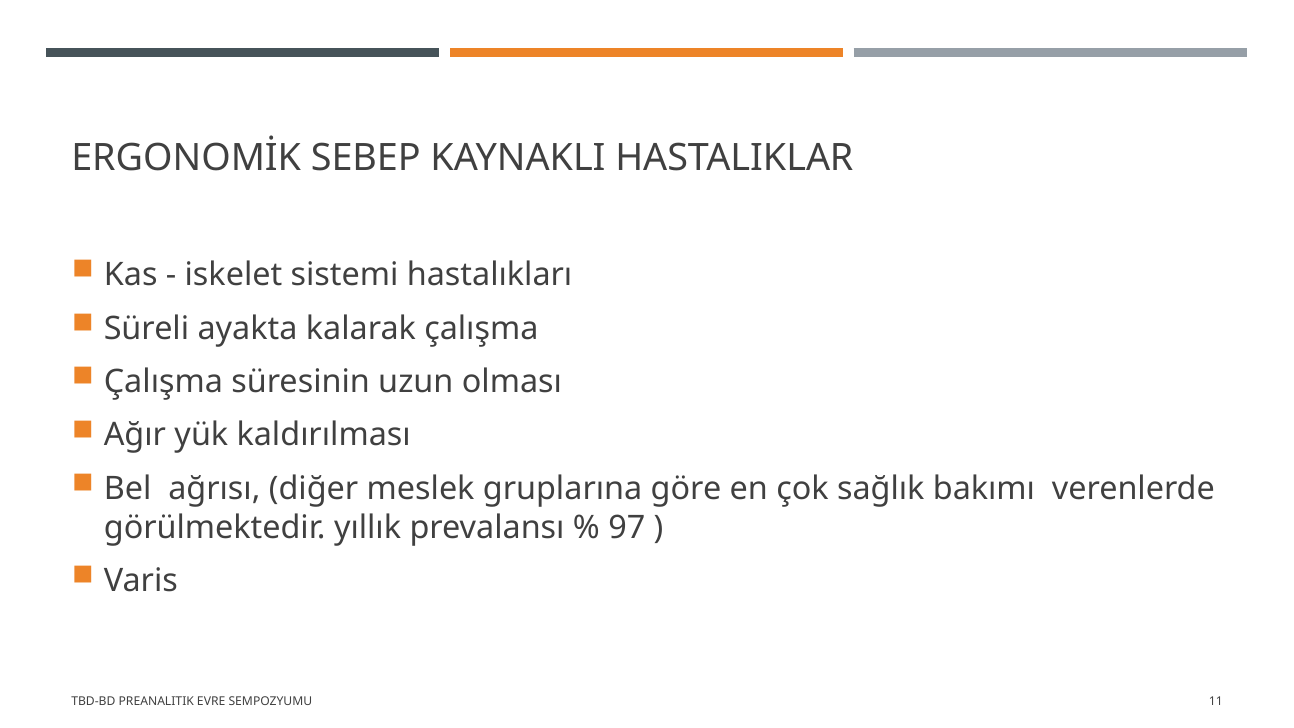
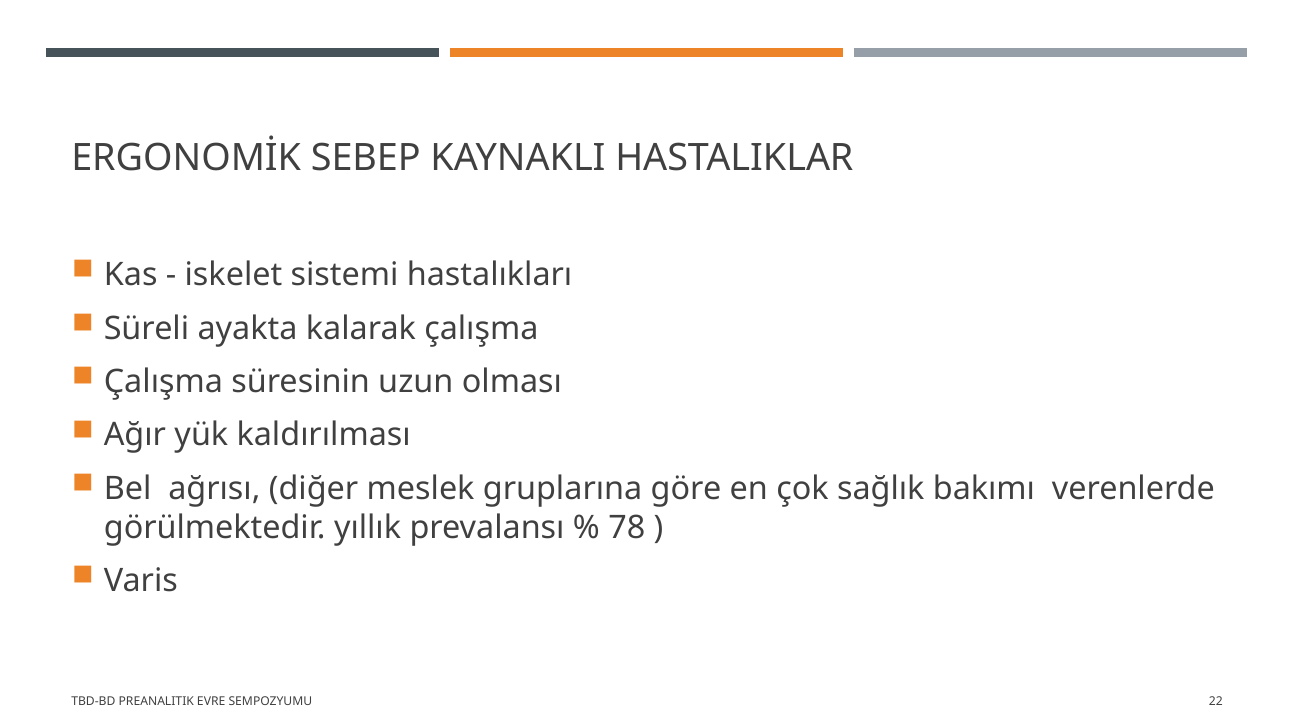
97: 97 -> 78
11: 11 -> 22
